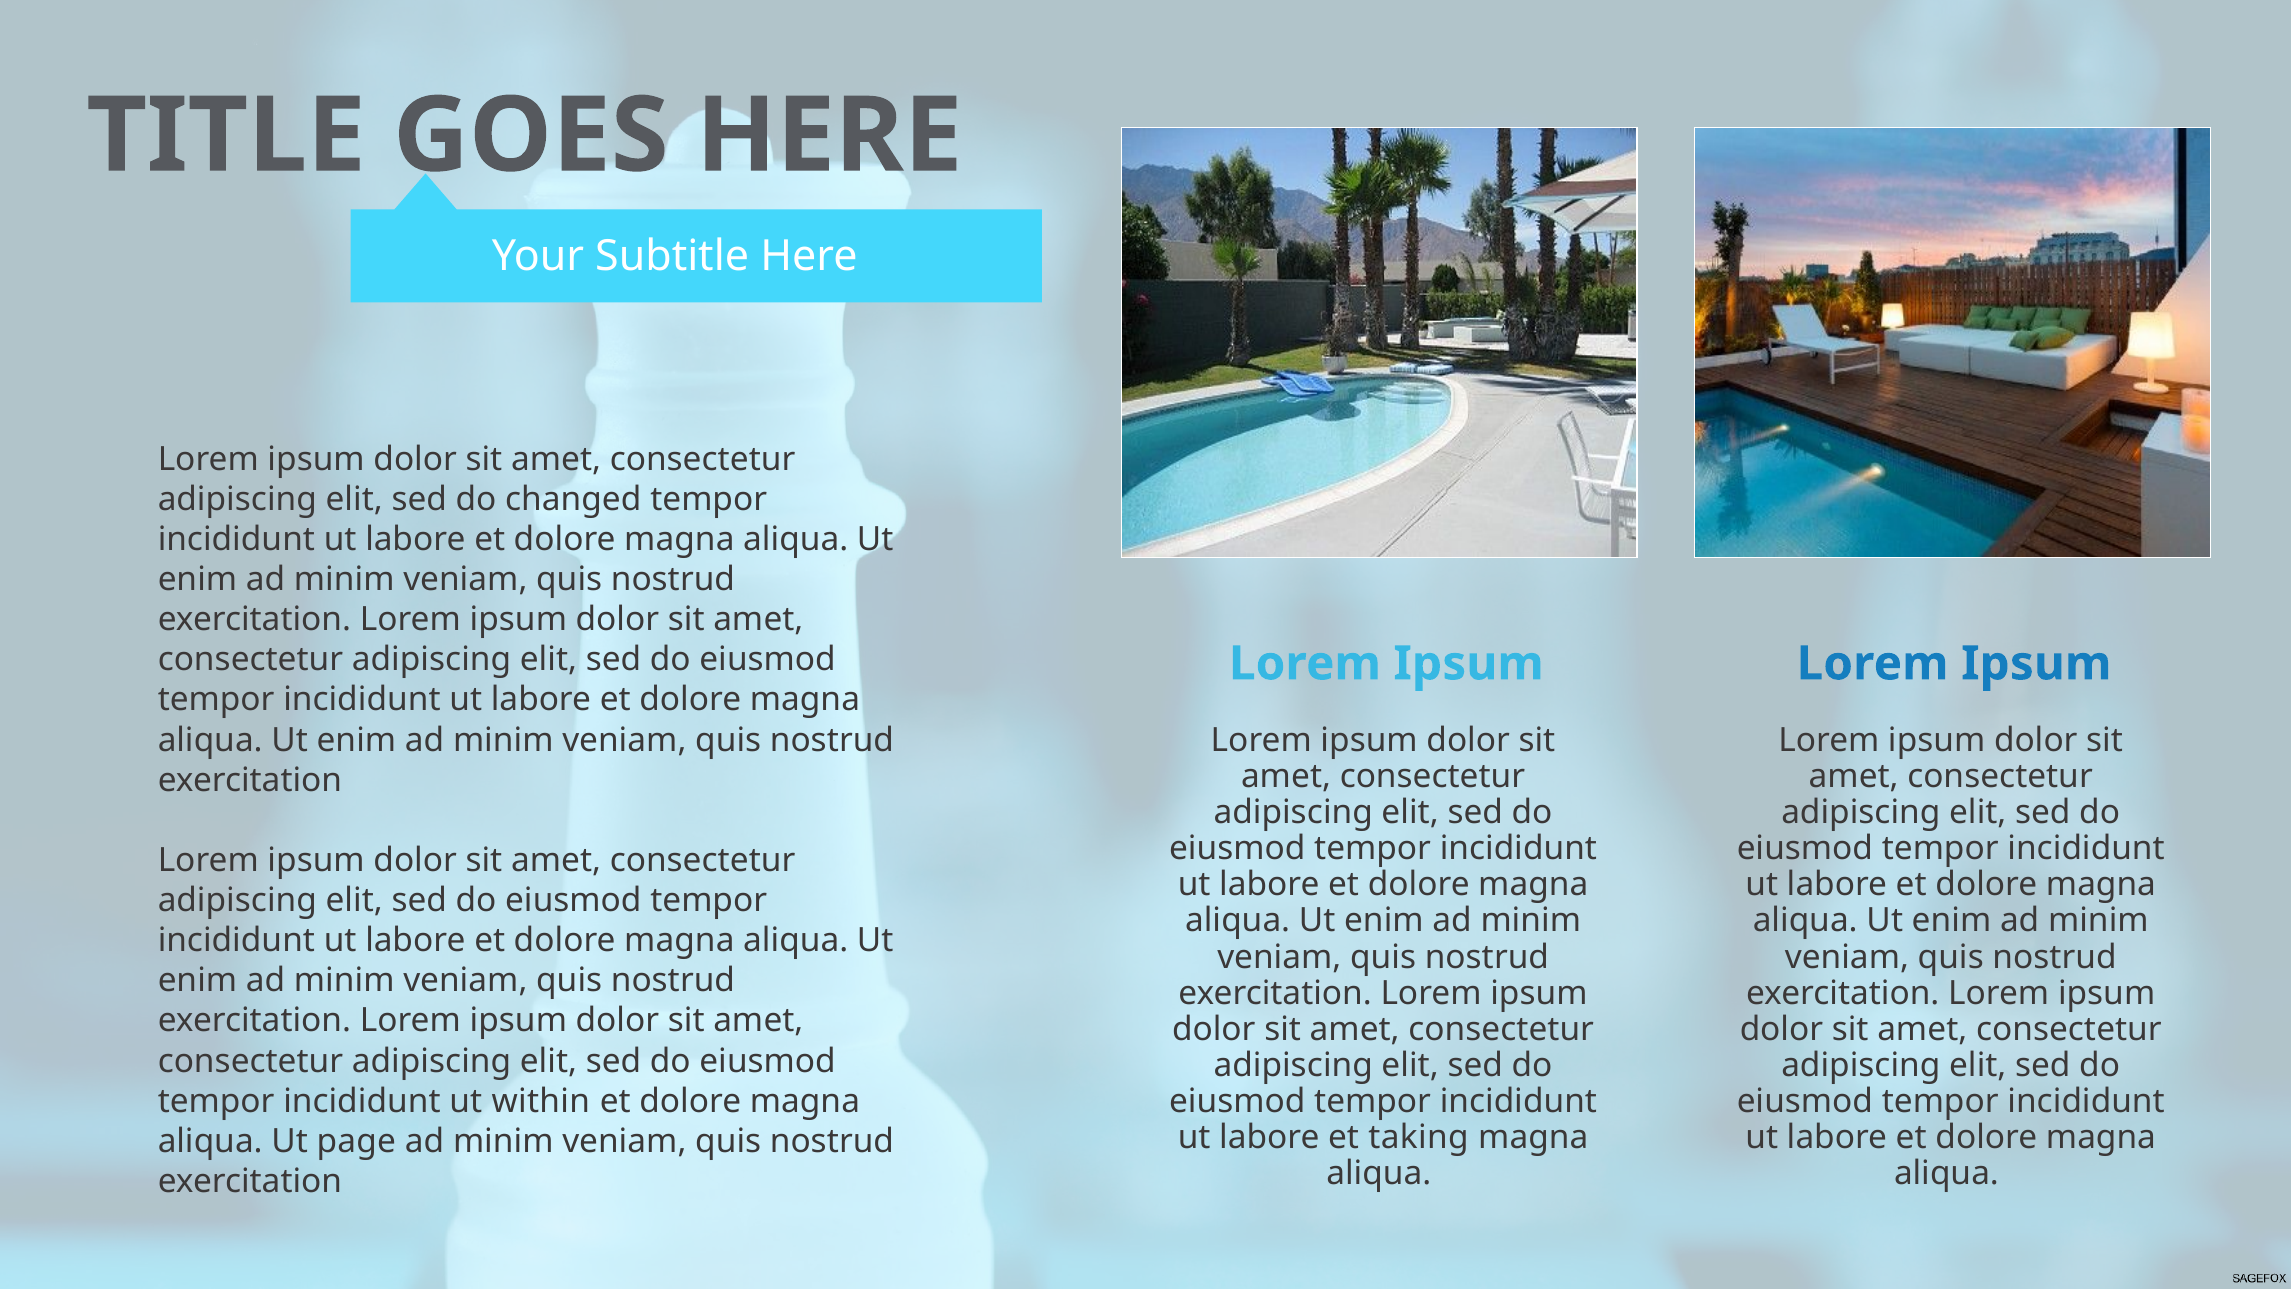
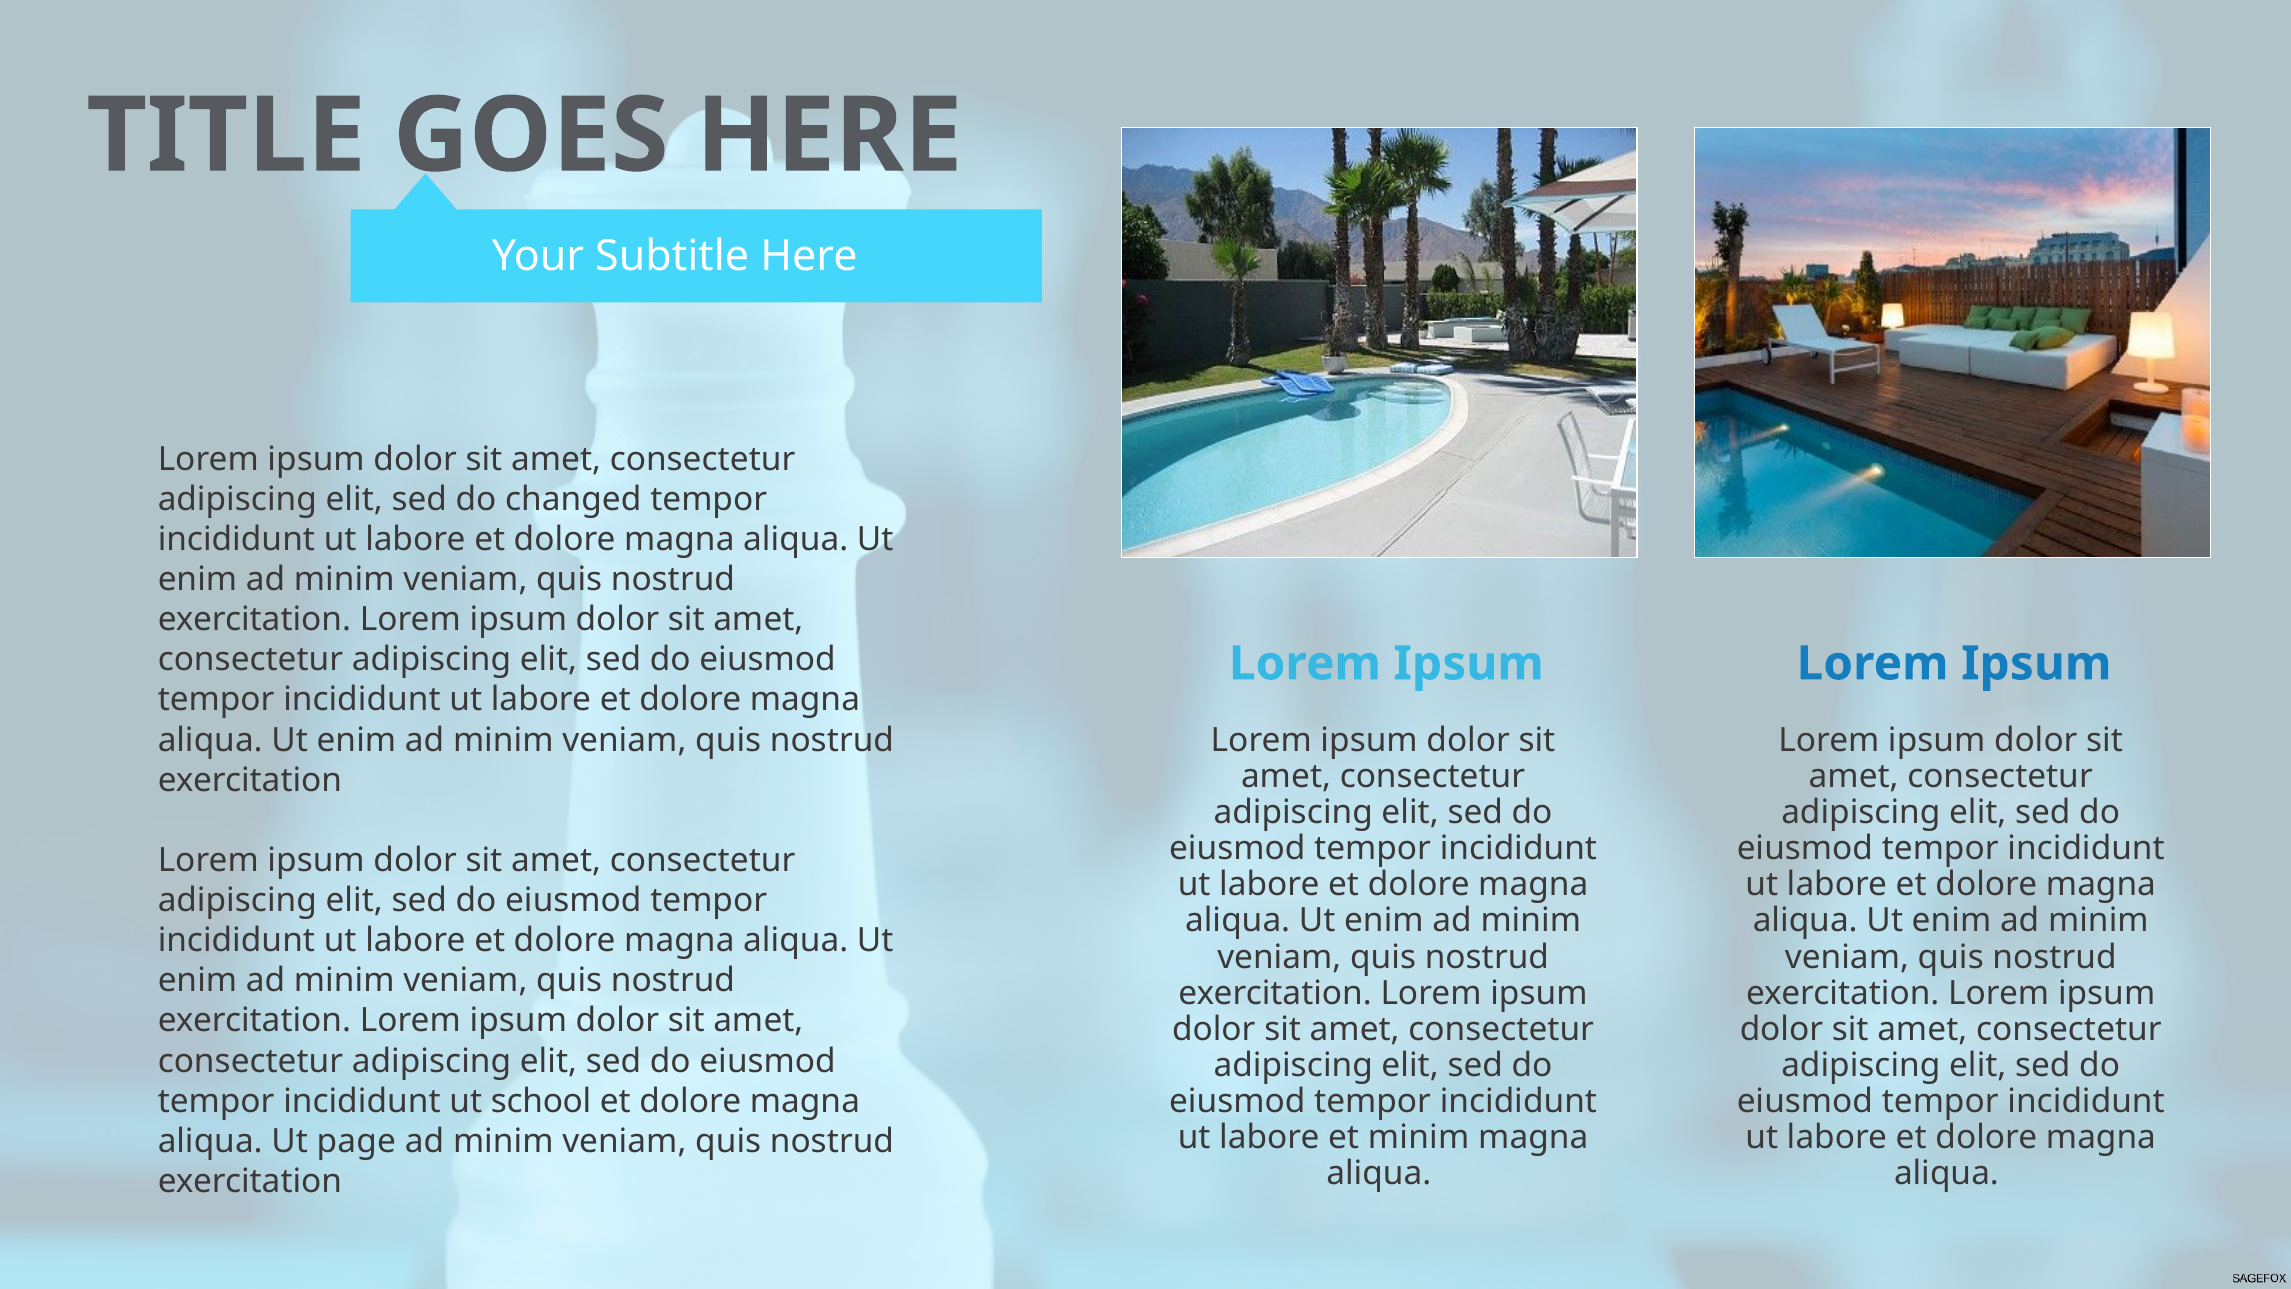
within: within -> school
et taking: taking -> minim
